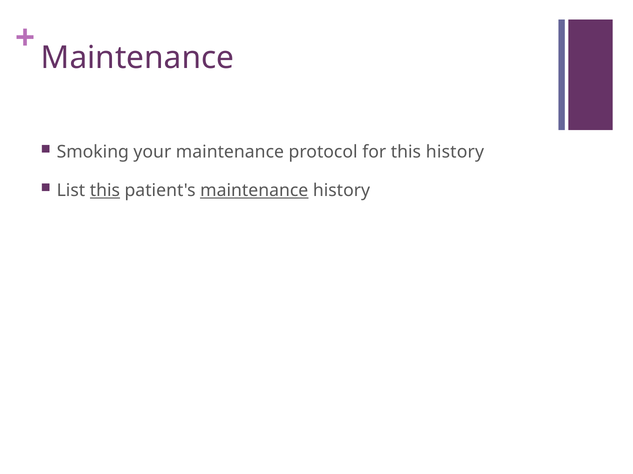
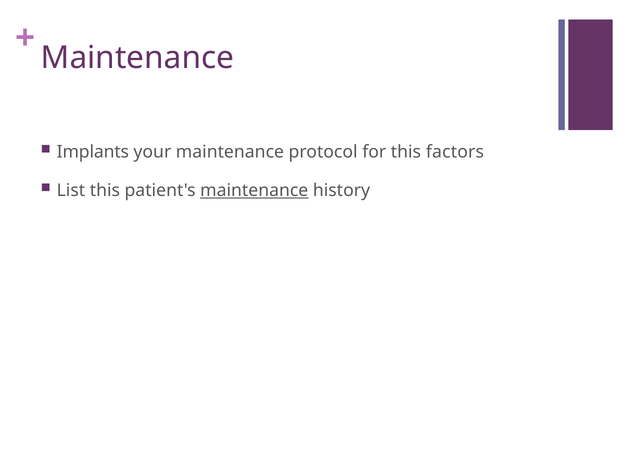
Smoking: Smoking -> Implants
this history: history -> factors
this at (105, 191) underline: present -> none
